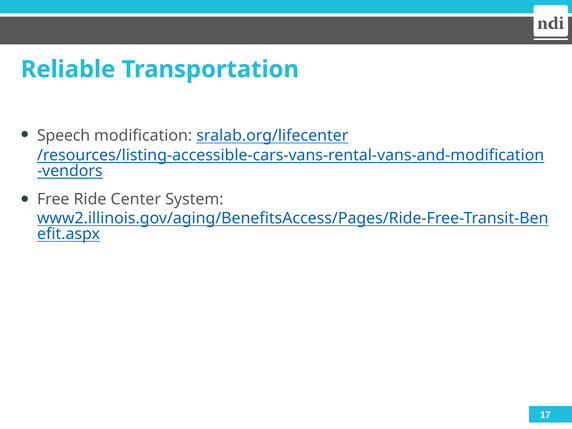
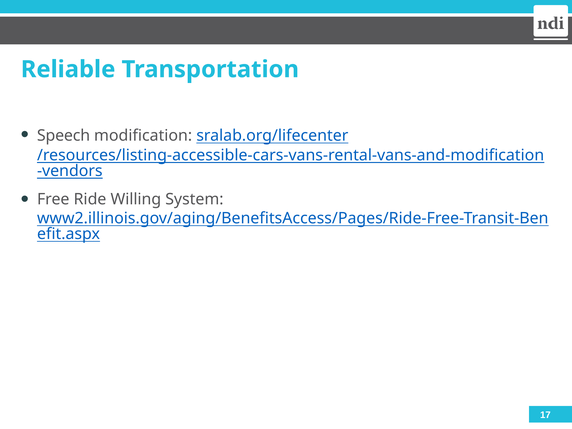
Center: Center -> Willing
